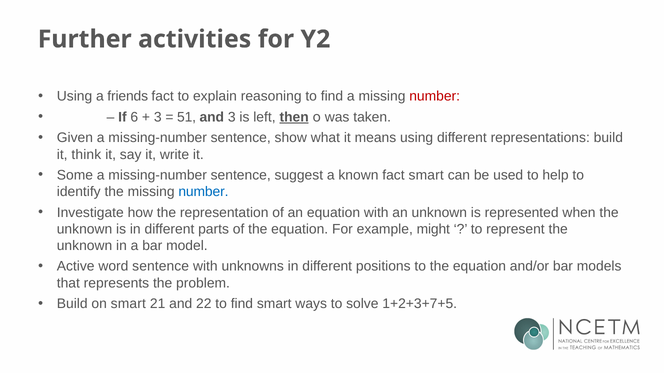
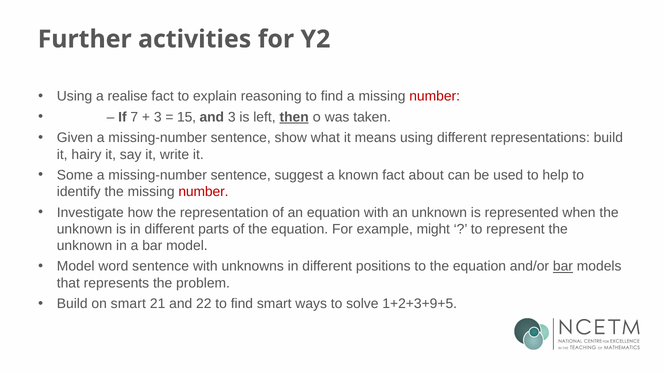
friends: friends -> realise
6: 6 -> 7
51: 51 -> 15
think: think -> hairy
fact smart: smart -> about
number at (203, 192) colour: blue -> red
Active at (76, 267): Active -> Model
bar at (563, 267) underline: none -> present
1+2+3+7+5: 1+2+3+7+5 -> 1+2+3+9+5
